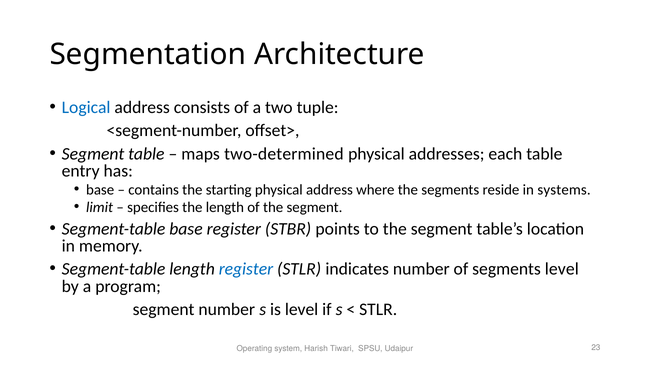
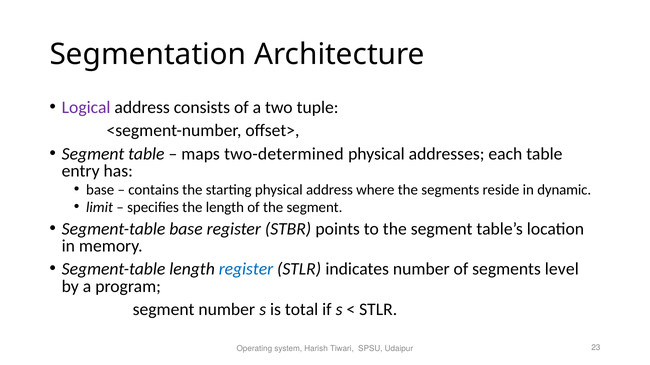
Logical colour: blue -> purple
systems: systems -> dynamic
is level: level -> total
